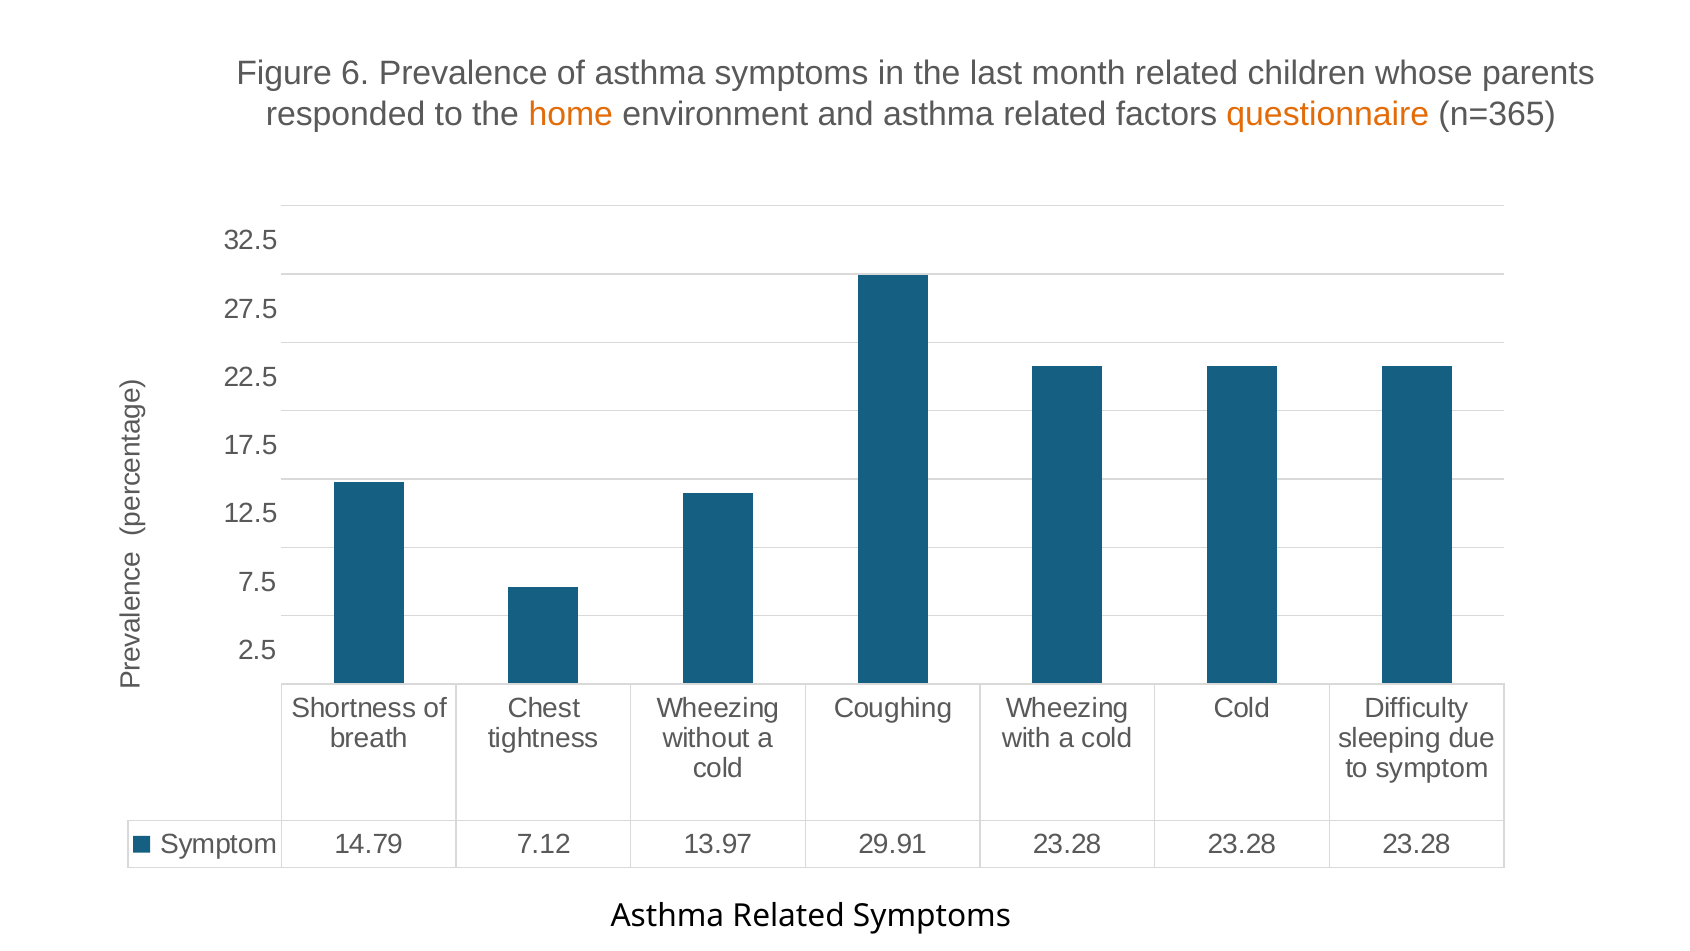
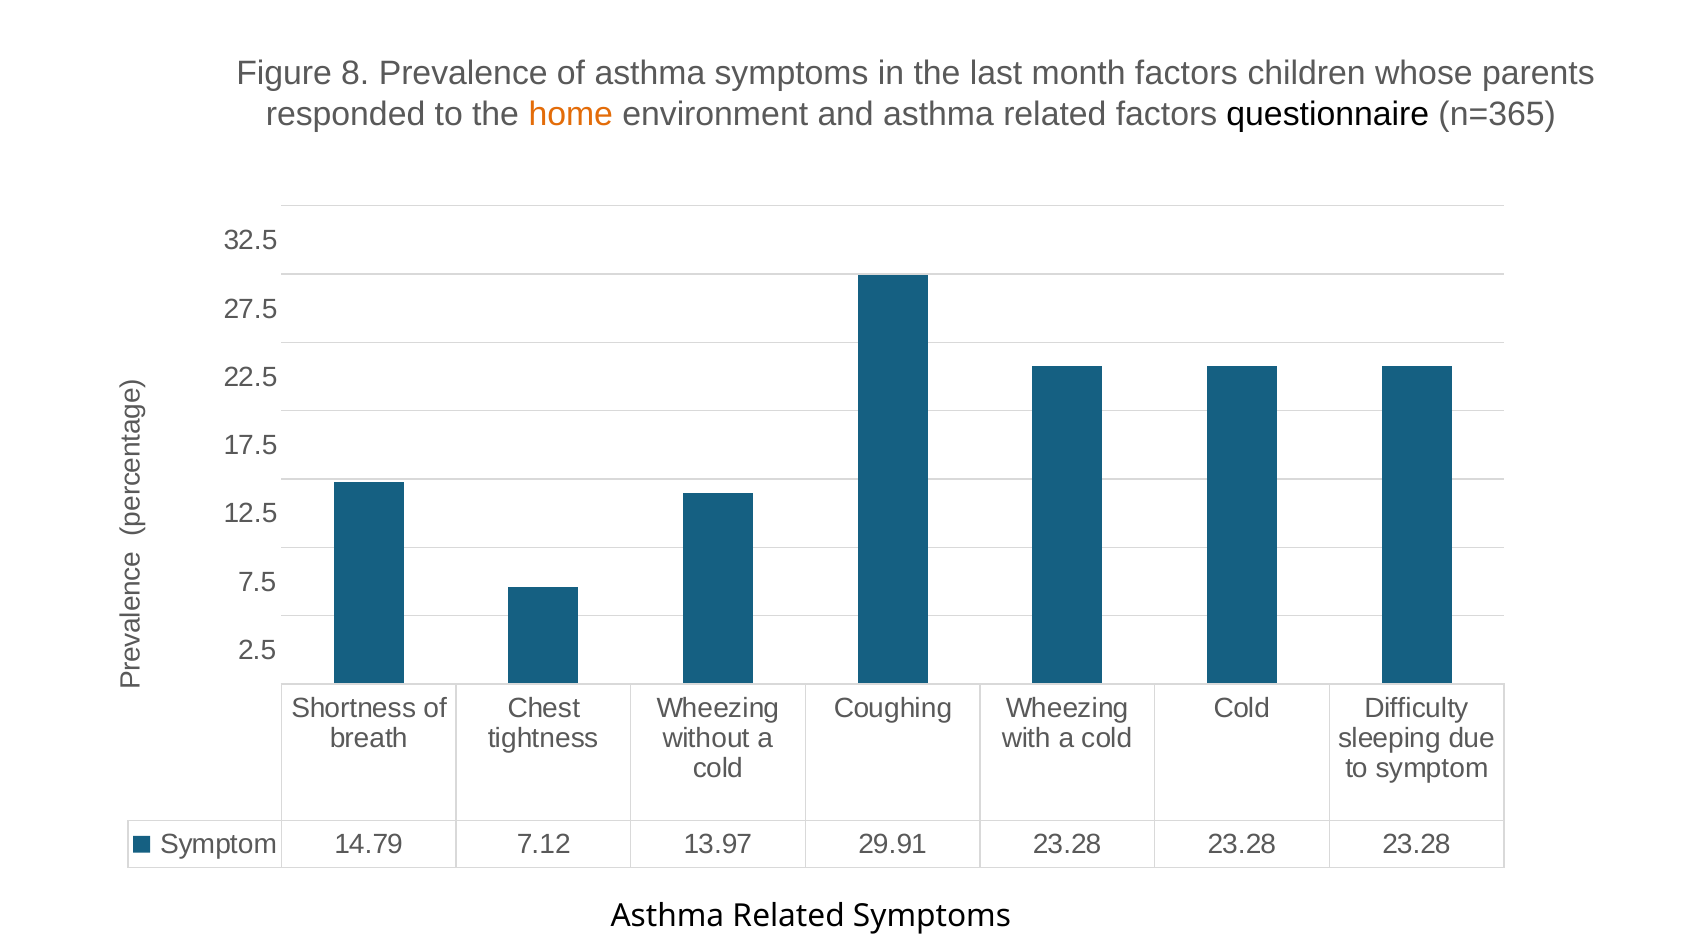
6: 6 -> 8
month related: related -> factors
questionnaire colour: orange -> black
